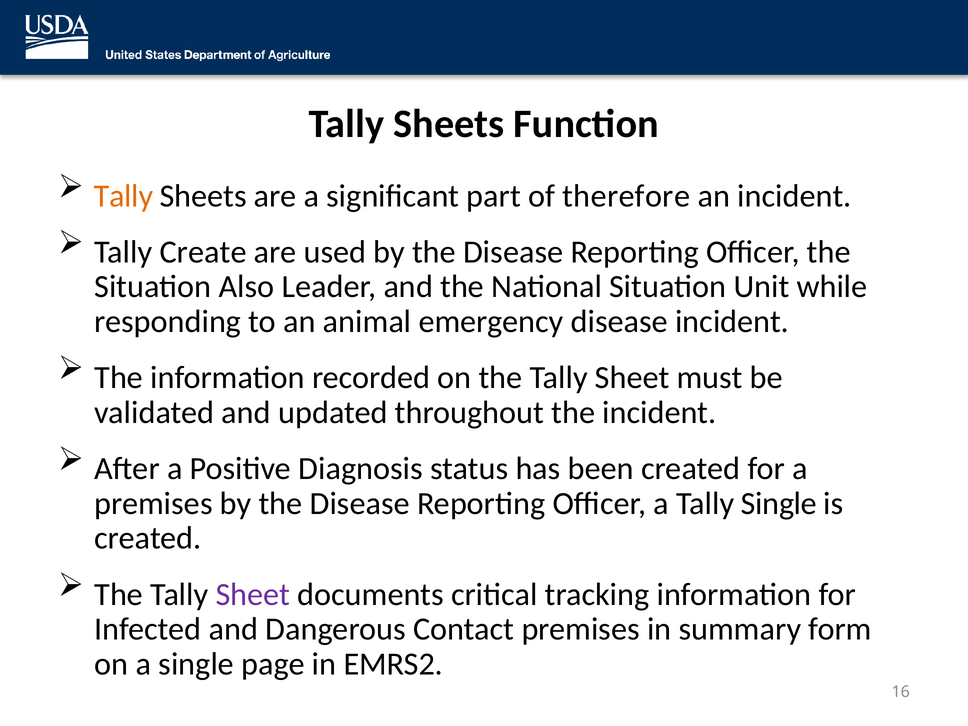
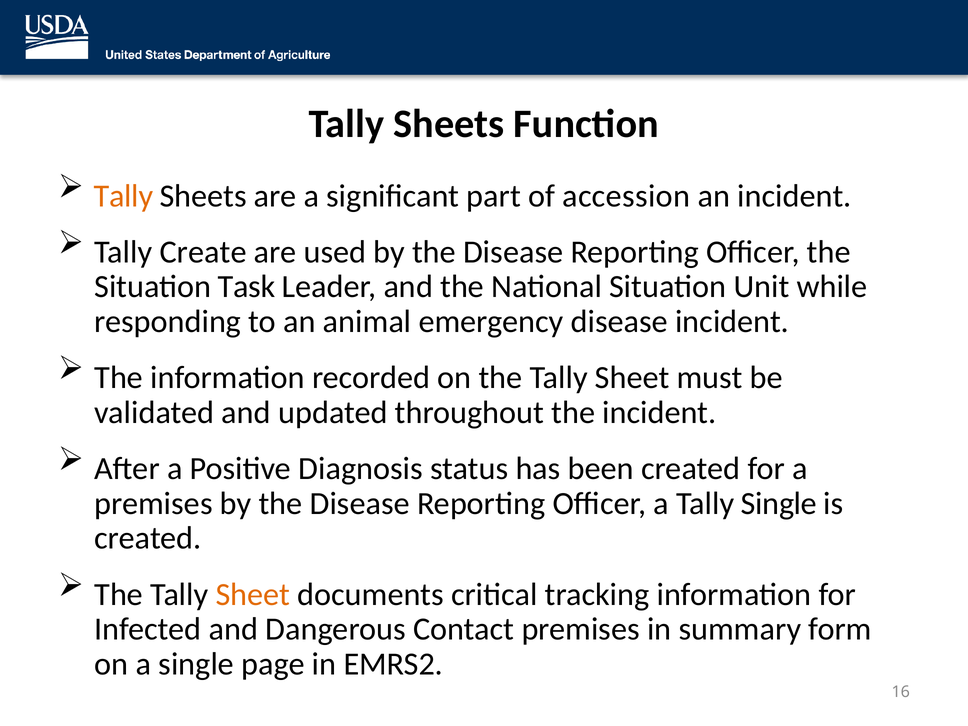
therefore: therefore -> accession
Also: Also -> Task
Sheet at (253, 594) colour: purple -> orange
